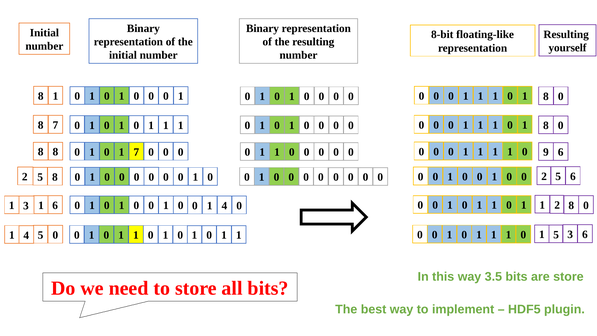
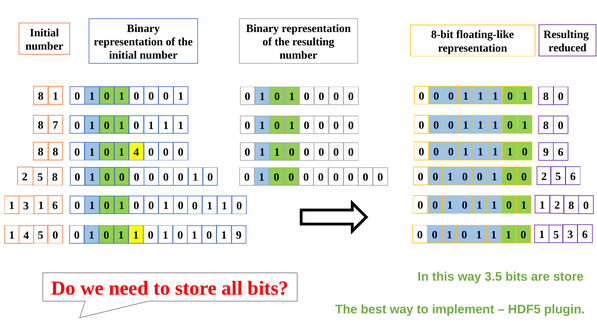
yourself: yourself -> reduced
0 1 7: 7 -> 4
3 0 1 4: 4 -> 1
1 at (239, 235): 1 -> 9
